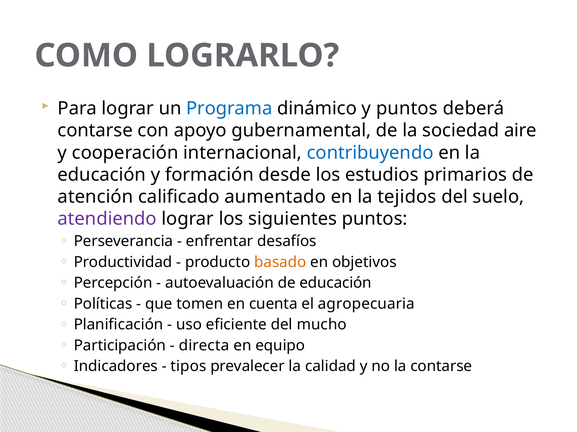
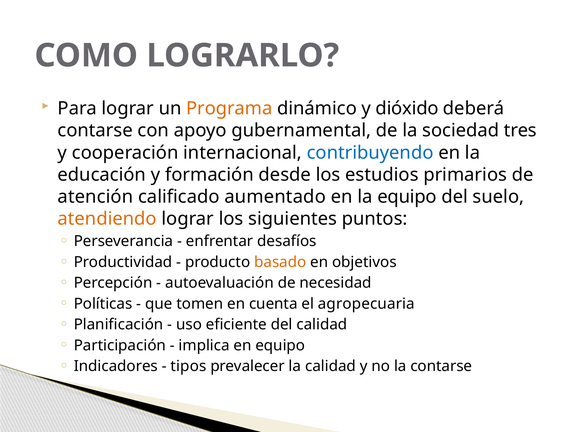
Programa colour: blue -> orange
y puntos: puntos -> dióxido
aire: aire -> tres
la tejidos: tejidos -> equipo
atendiendo colour: purple -> orange
de educación: educación -> necesidad
del mucho: mucho -> calidad
directa: directa -> implica
